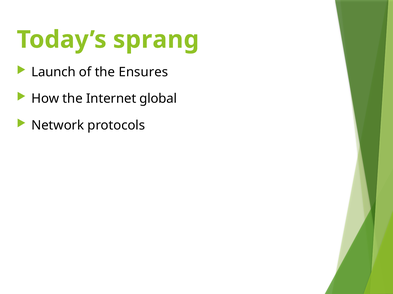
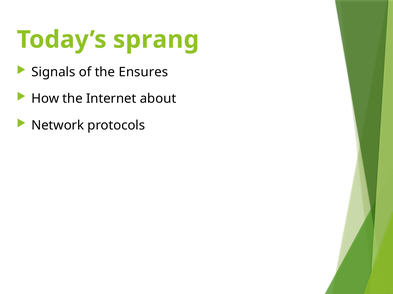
Launch: Launch -> Signals
global: global -> about
